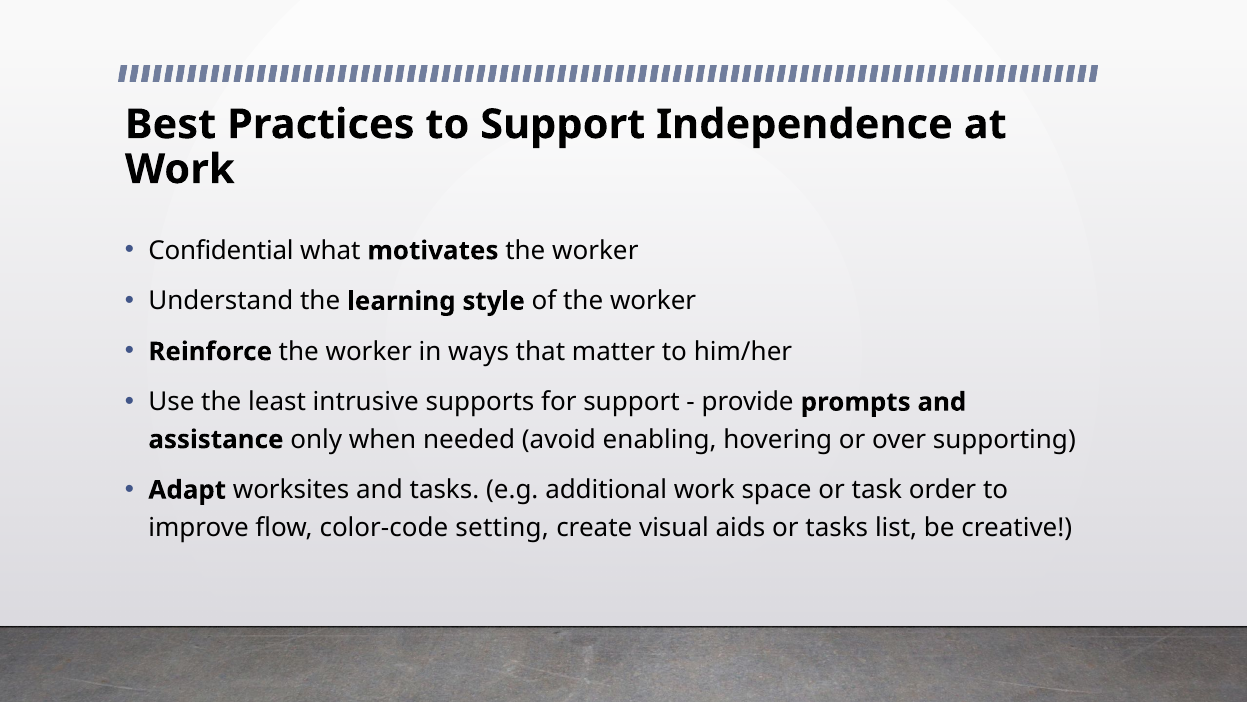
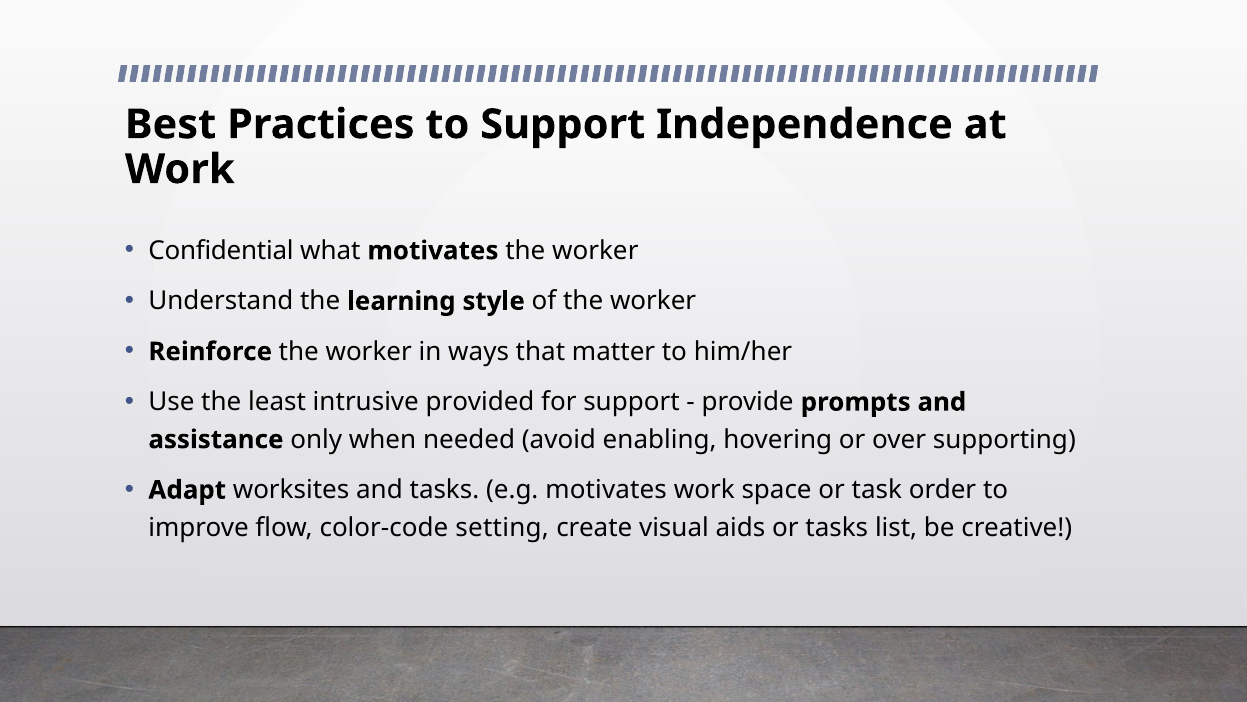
supports: supports -> provided
e.g additional: additional -> motivates
